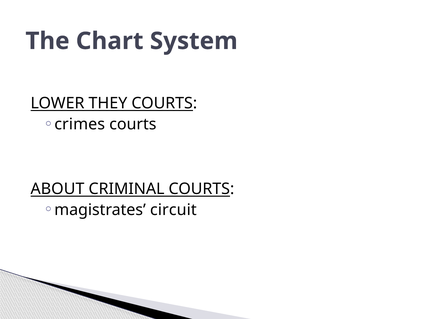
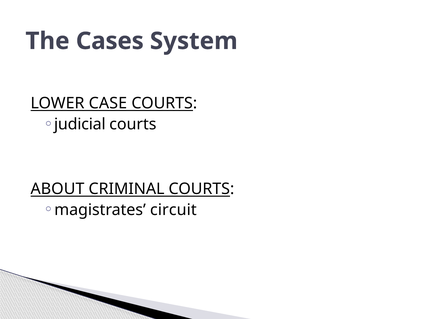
Chart: Chart -> Cases
THEY: THEY -> CASE
crimes: crimes -> judicial
